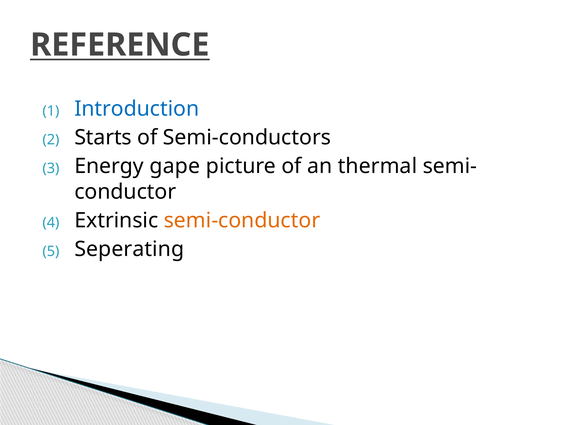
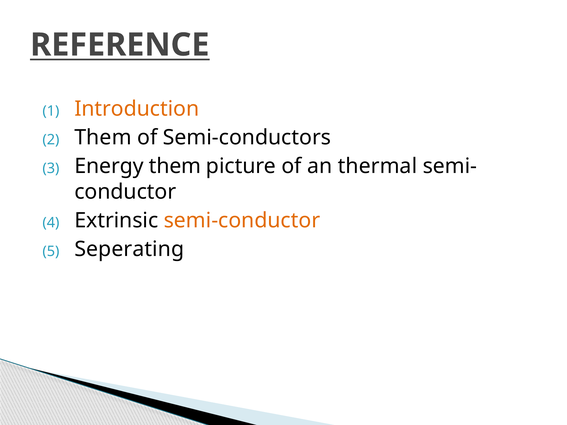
Introduction colour: blue -> orange
Starts at (103, 138): Starts -> Them
Energy gape: gape -> them
